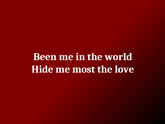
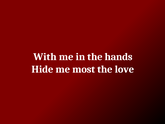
Been: Been -> With
world: world -> hands
